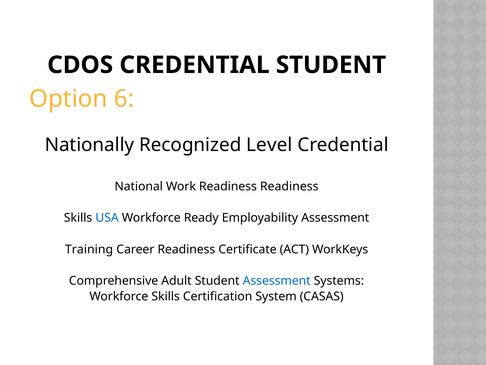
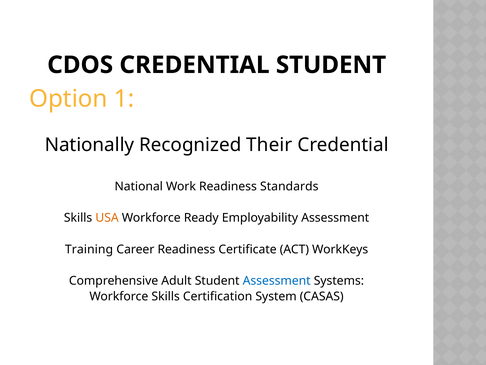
6: 6 -> 1
Level: Level -> Their
Readiness Readiness: Readiness -> Standards
USA colour: blue -> orange
